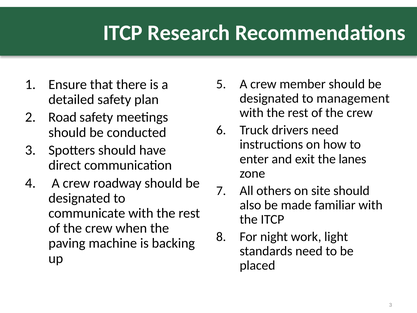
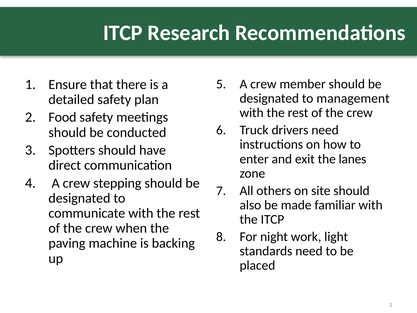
Road: Road -> Food
roadway: roadway -> stepping
